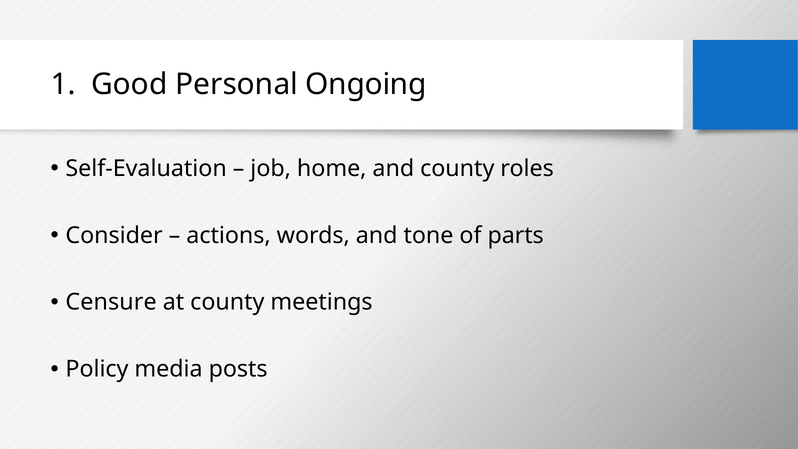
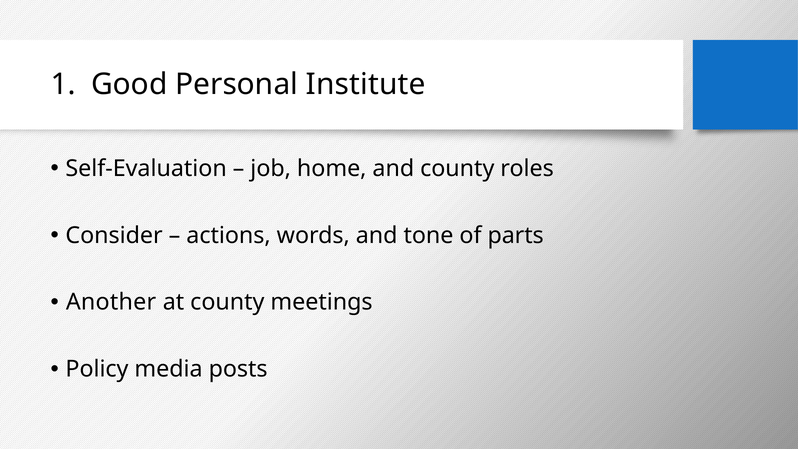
Ongoing: Ongoing -> Institute
Censure: Censure -> Another
